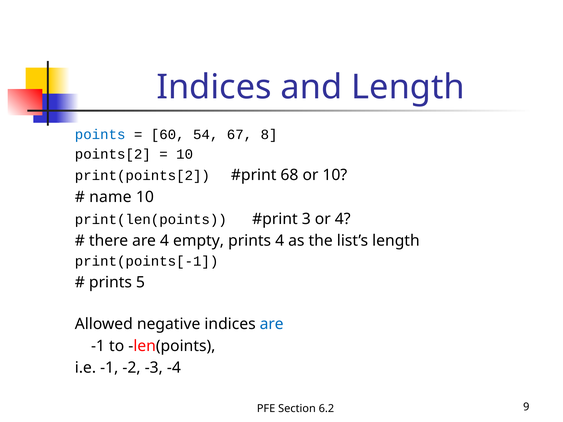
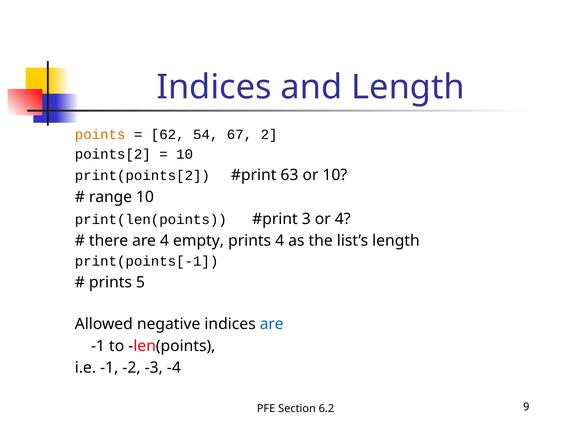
points colour: blue -> orange
60: 60 -> 62
8: 8 -> 2
68: 68 -> 63
name: name -> range
